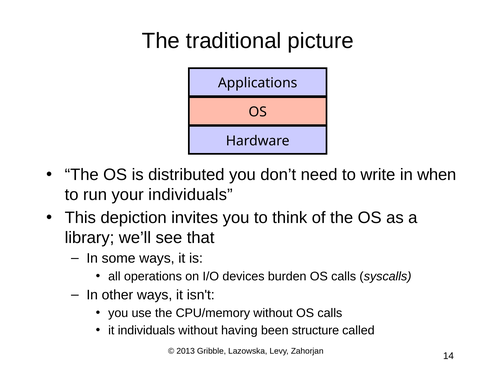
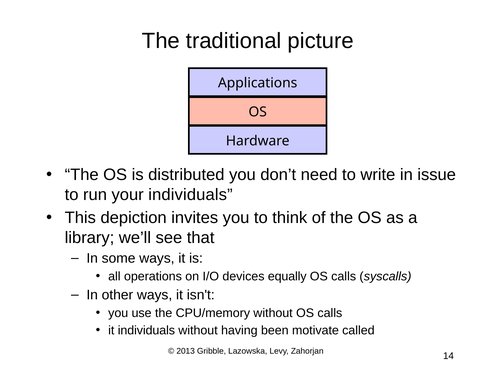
when: when -> issue
burden: burden -> equally
structure: structure -> motivate
